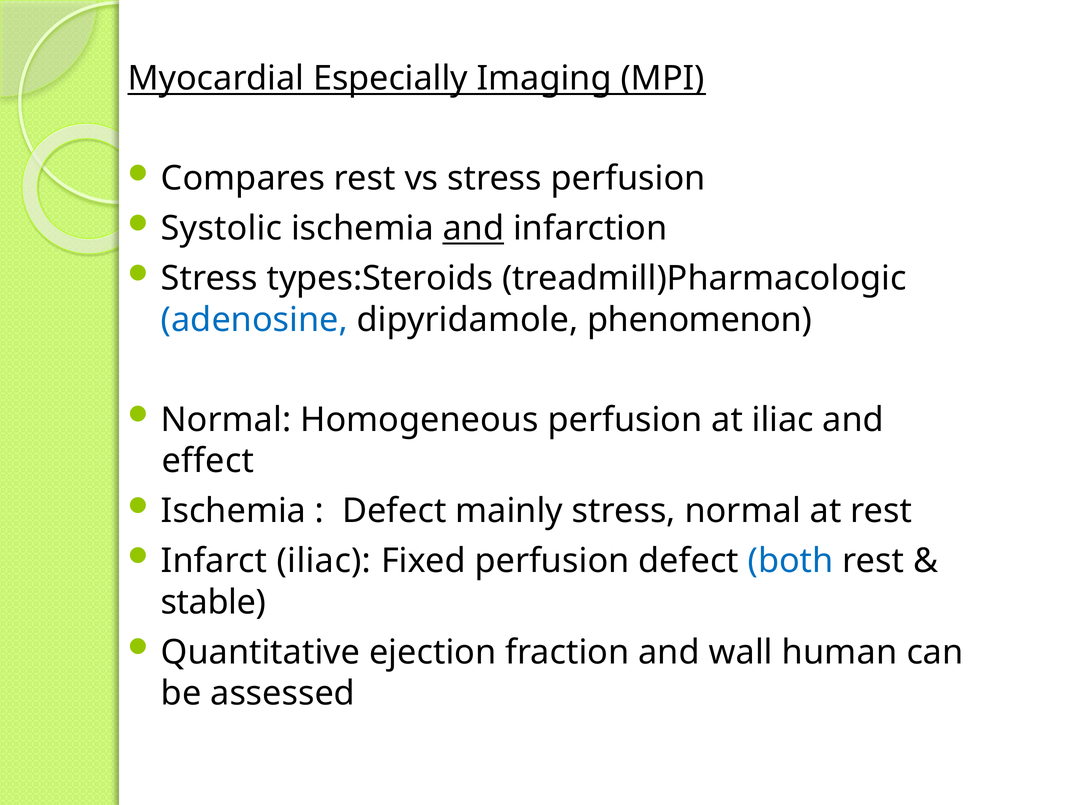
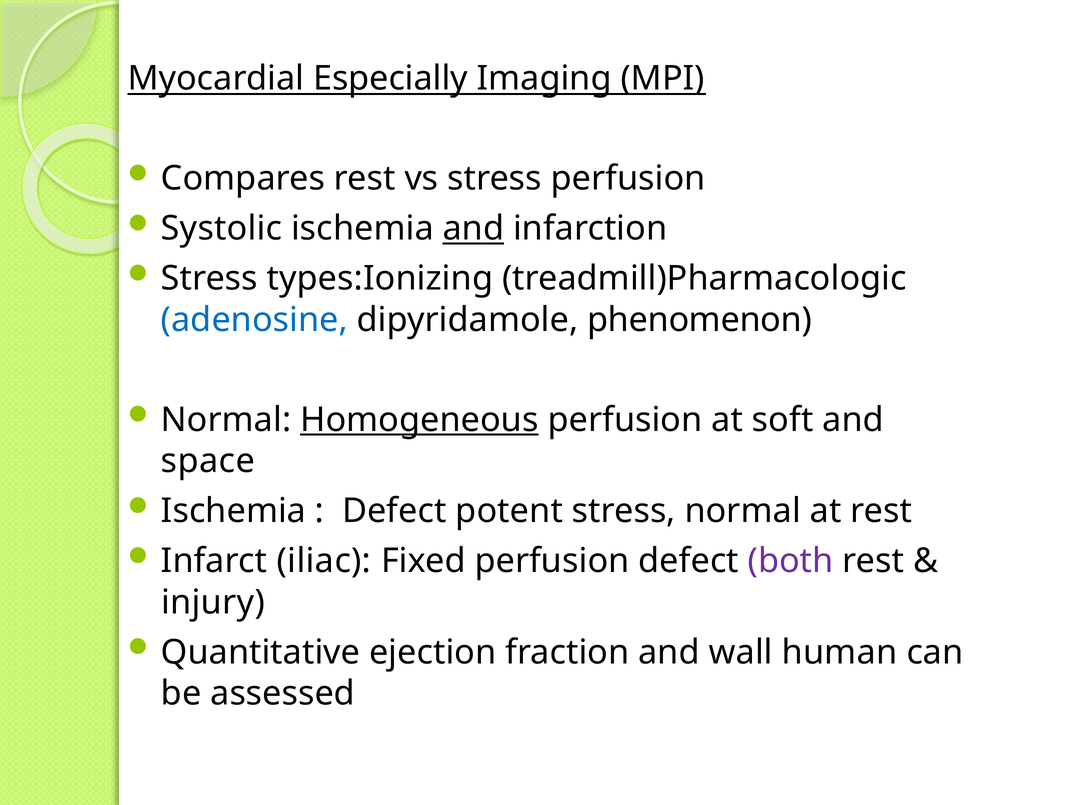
types:Steroids: types:Steroids -> types:Ionizing
Homogeneous underline: none -> present
at iliac: iliac -> soft
effect: effect -> space
mainly: mainly -> potent
both colour: blue -> purple
stable: stable -> injury
